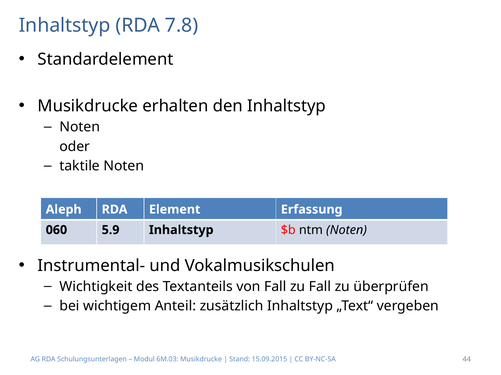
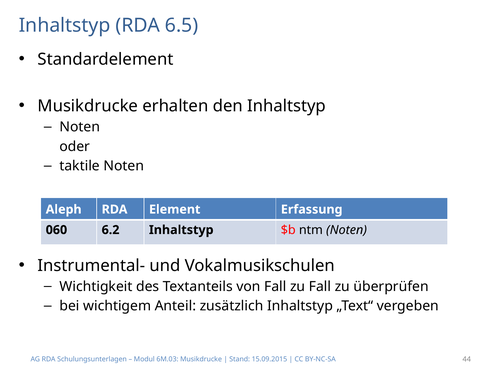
7.8: 7.8 -> 6.5
5.9: 5.9 -> 6.2
